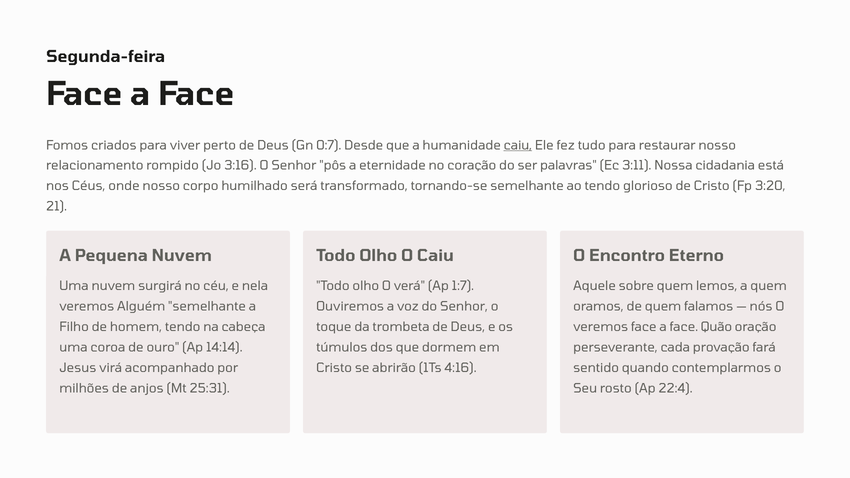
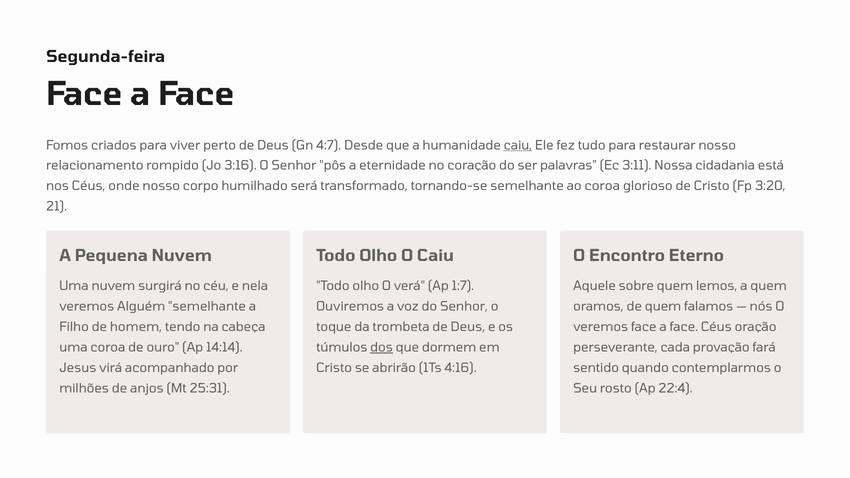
0:7: 0:7 -> 4:7
ao tendo: tendo -> coroa
face Quão: Quão -> Céus
dos underline: none -> present
